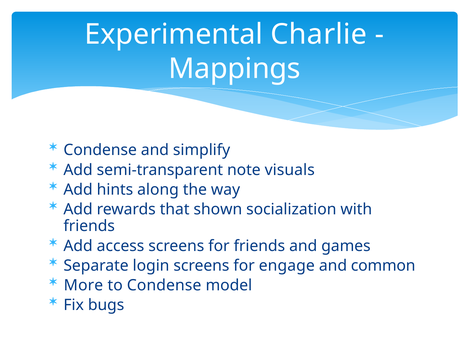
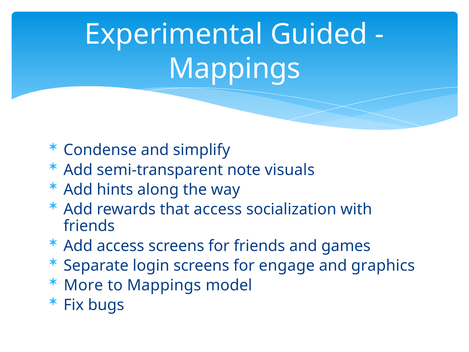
Charlie: Charlie -> Guided
that shown: shown -> access
common: common -> graphics
to Condense: Condense -> Mappings
